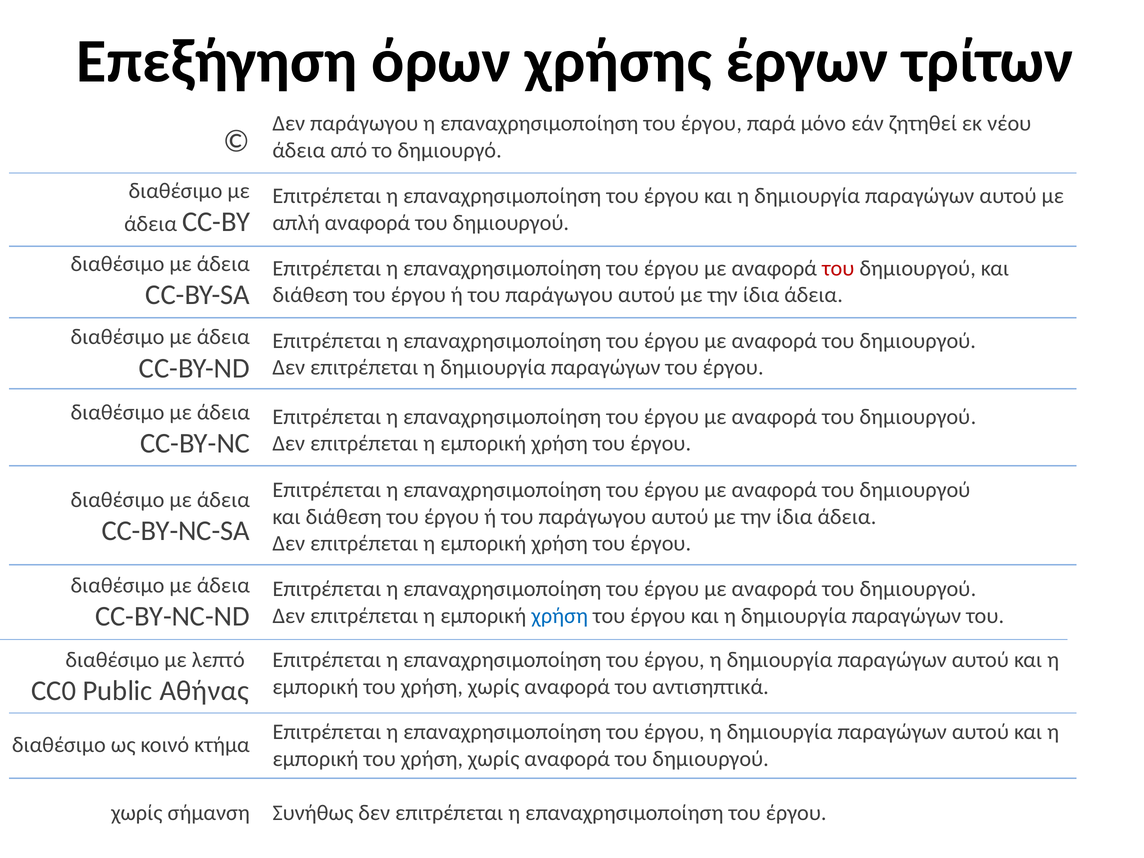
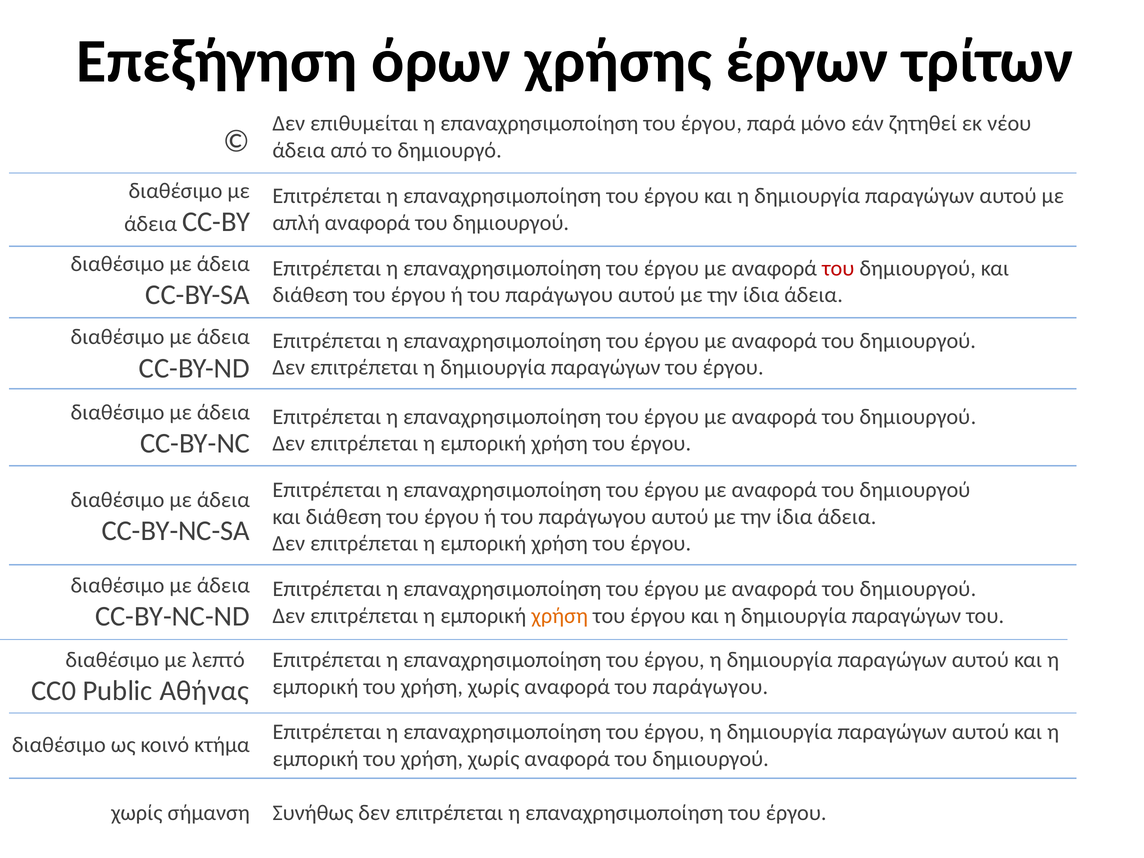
Δεν παράγωγου: παράγωγου -> επιθυμείται
χρήση at (560, 616) colour: blue -> orange
αναφορά του αντισηπτικά: αντισηπτικά -> παράγωγου
